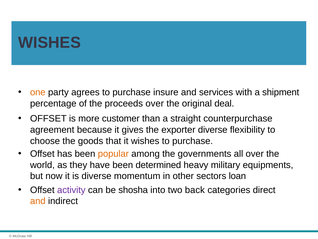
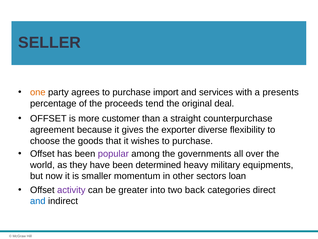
WISHES at (50, 42): WISHES -> SELLER
insure: insure -> import
shipment: shipment -> presents
proceeds over: over -> tend
popular colour: orange -> purple
is diverse: diverse -> smaller
shosha: shosha -> greater
and at (38, 201) colour: orange -> blue
